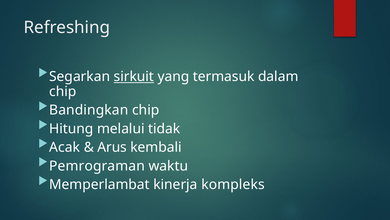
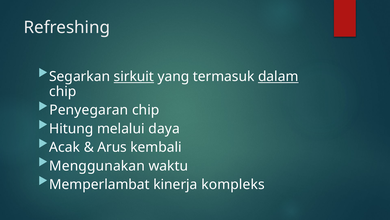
dalam underline: none -> present
Bandingkan: Bandingkan -> Penyegaran
tidak: tidak -> daya
Pemrograman: Pemrograman -> Menggunakan
